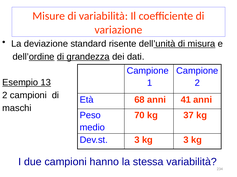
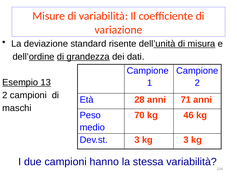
68: 68 -> 28
41: 41 -> 71
37: 37 -> 46
